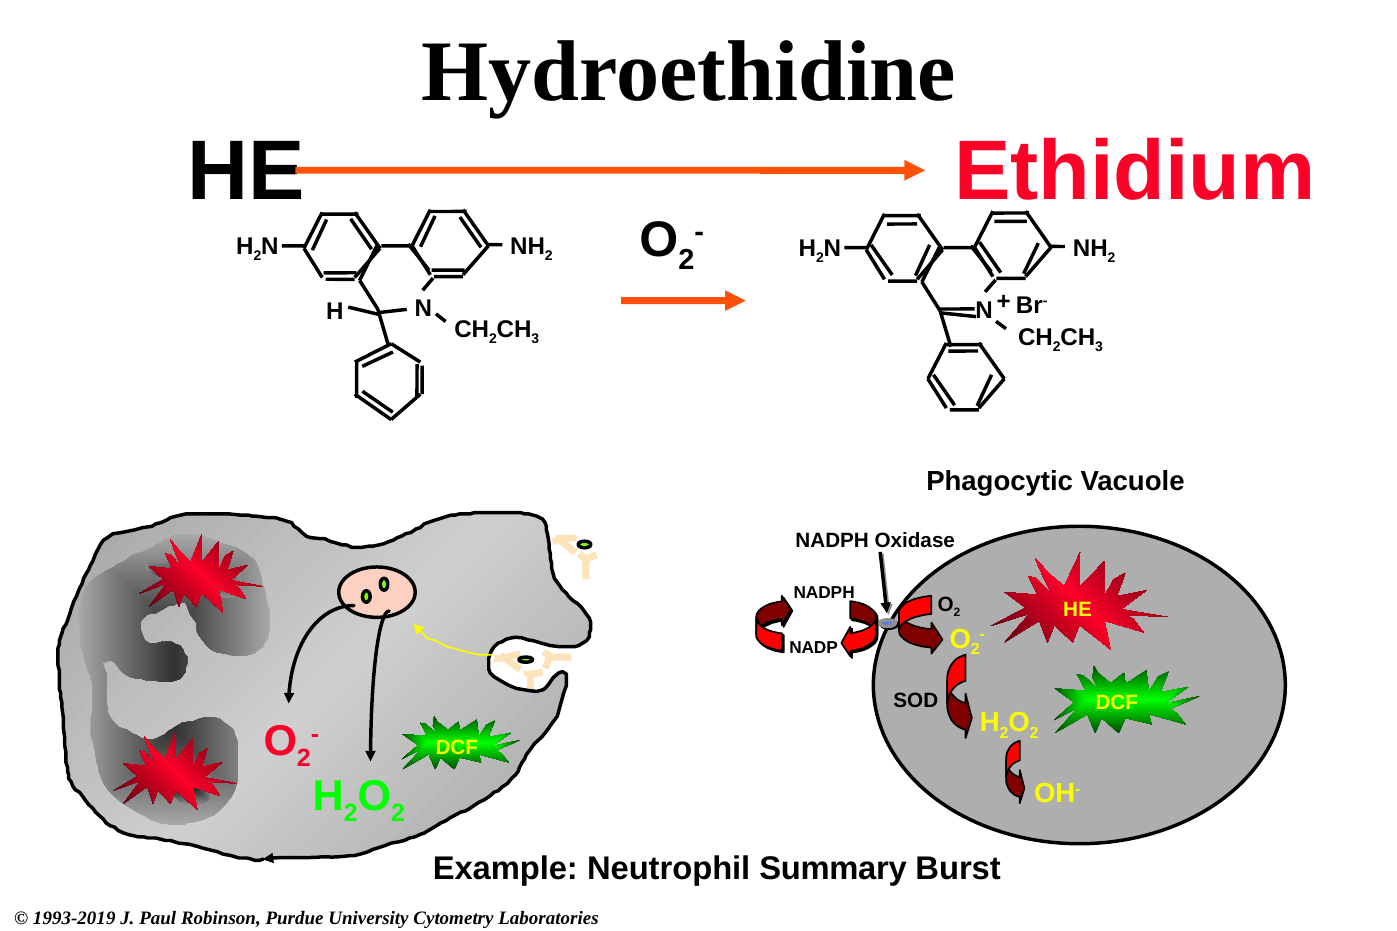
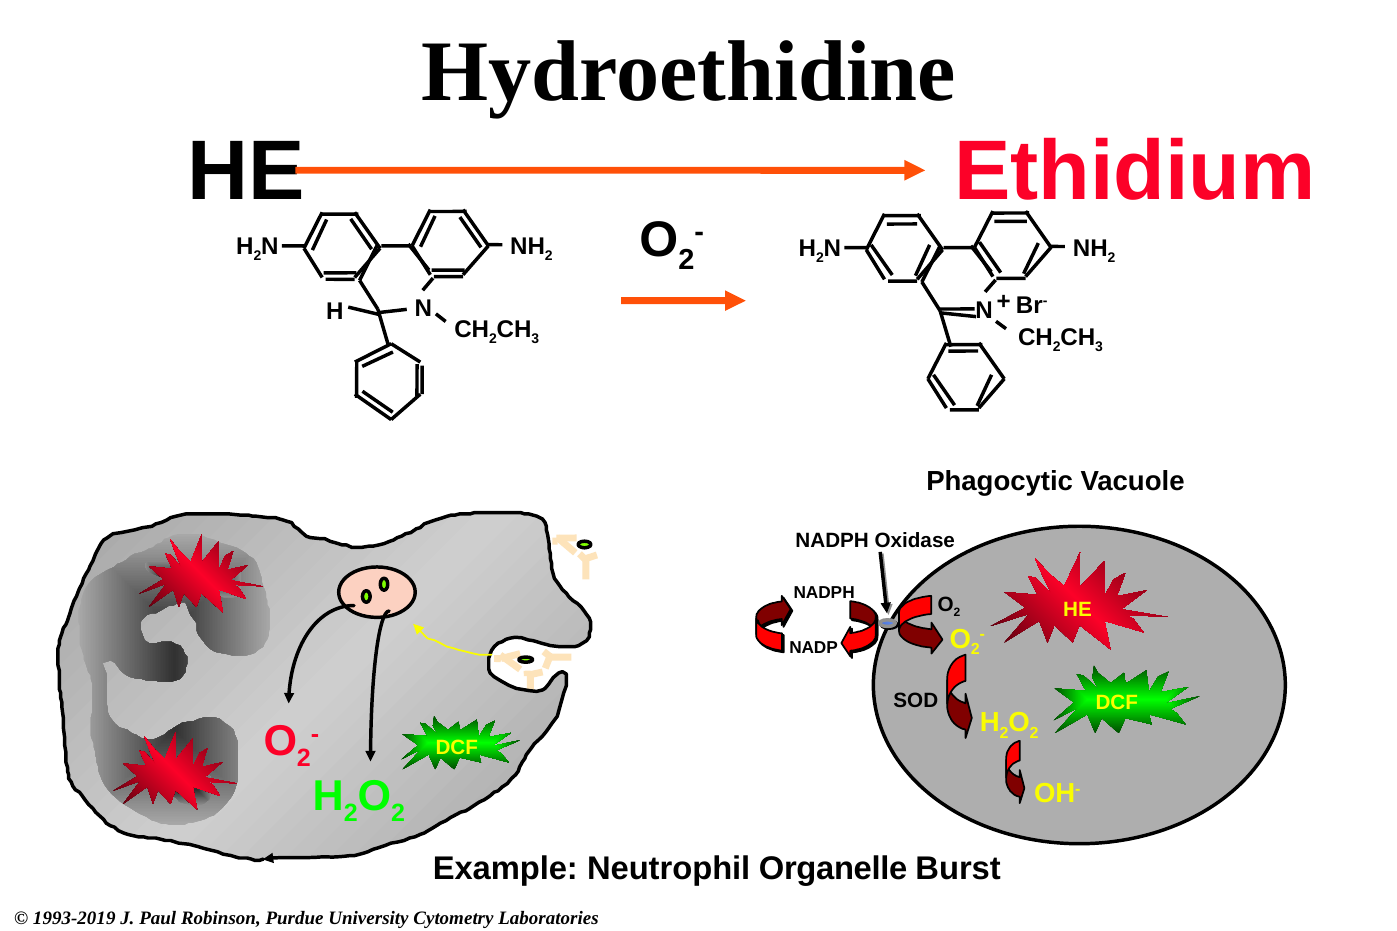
Summary: Summary -> Organelle
